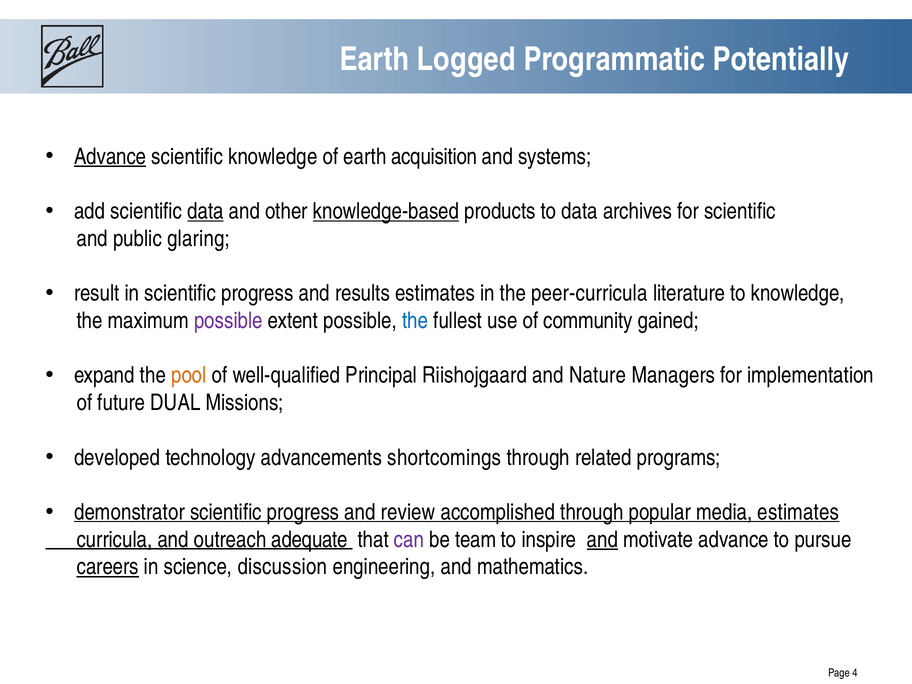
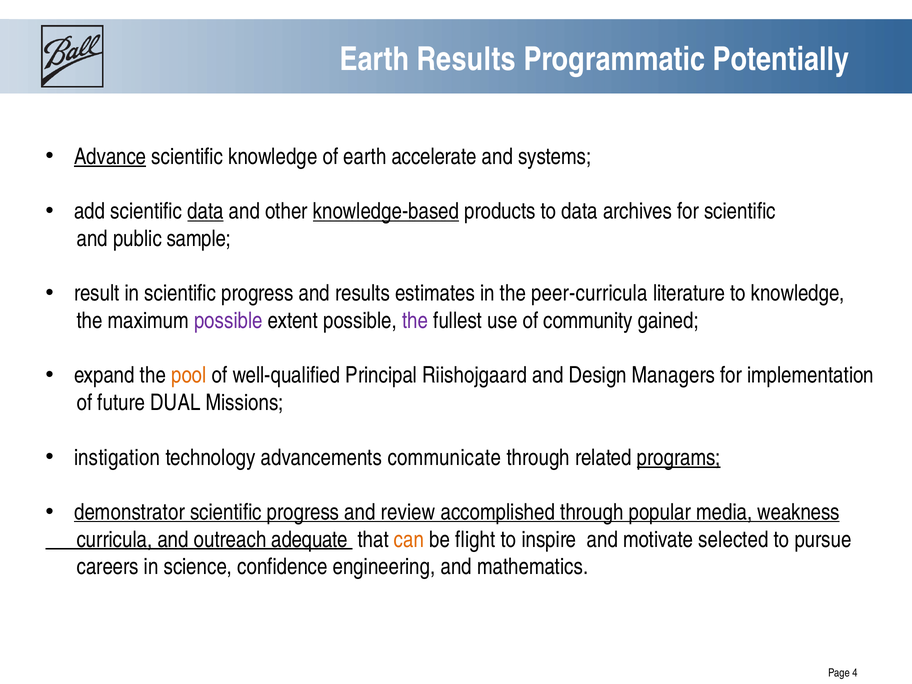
Earth Logged: Logged -> Results
acquisition: acquisition -> accelerate
glaring: glaring -> sample
the at (415, 321) colour: blue -> purple
Nature: Nature -> Design
developed: developed -> instigation
shortcomings: shortcomings -> communicate
programs underline: none -> present
media estimates: estimates -> weakness
can colour: purple -> orange
team: team -> flight
and at (602, 540) underline: present -> none
motivate advance: advance -> selected
careers underline: present -> none
discussion: discussion -> confidence
